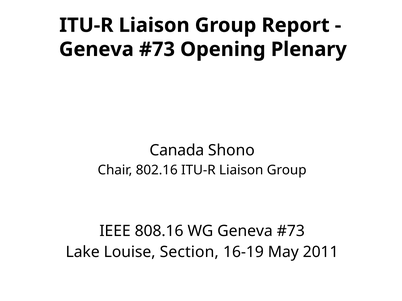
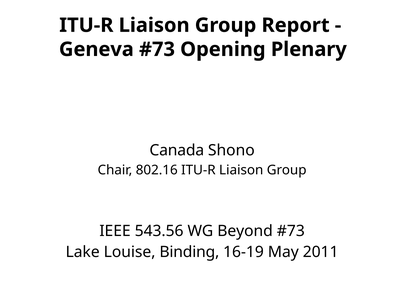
808.16: 808.16 -> 543.56
WG Geneva: Geneva -> Beyond
Section: Section -> Binding
